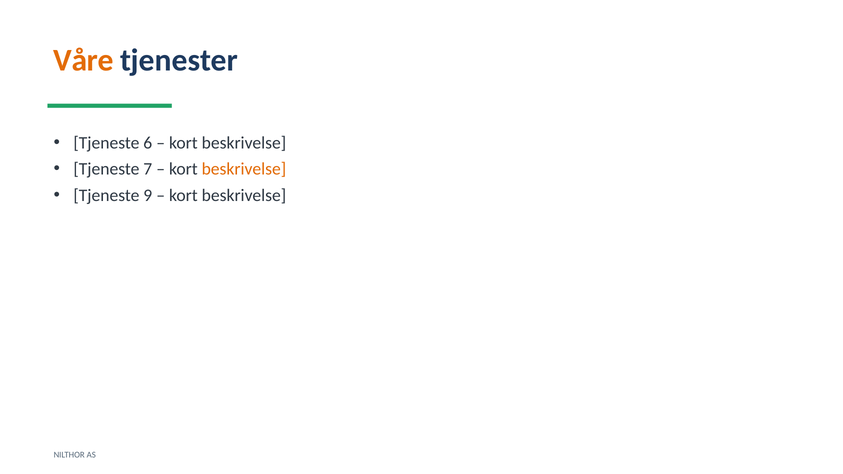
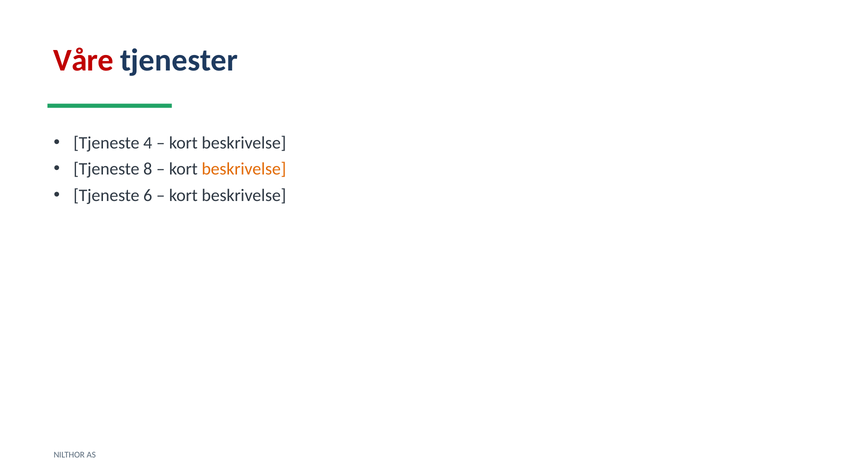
Våre colour: orange -> red
6: 6 -> 4
7: 7 -> 8
9: 9 -> 6
